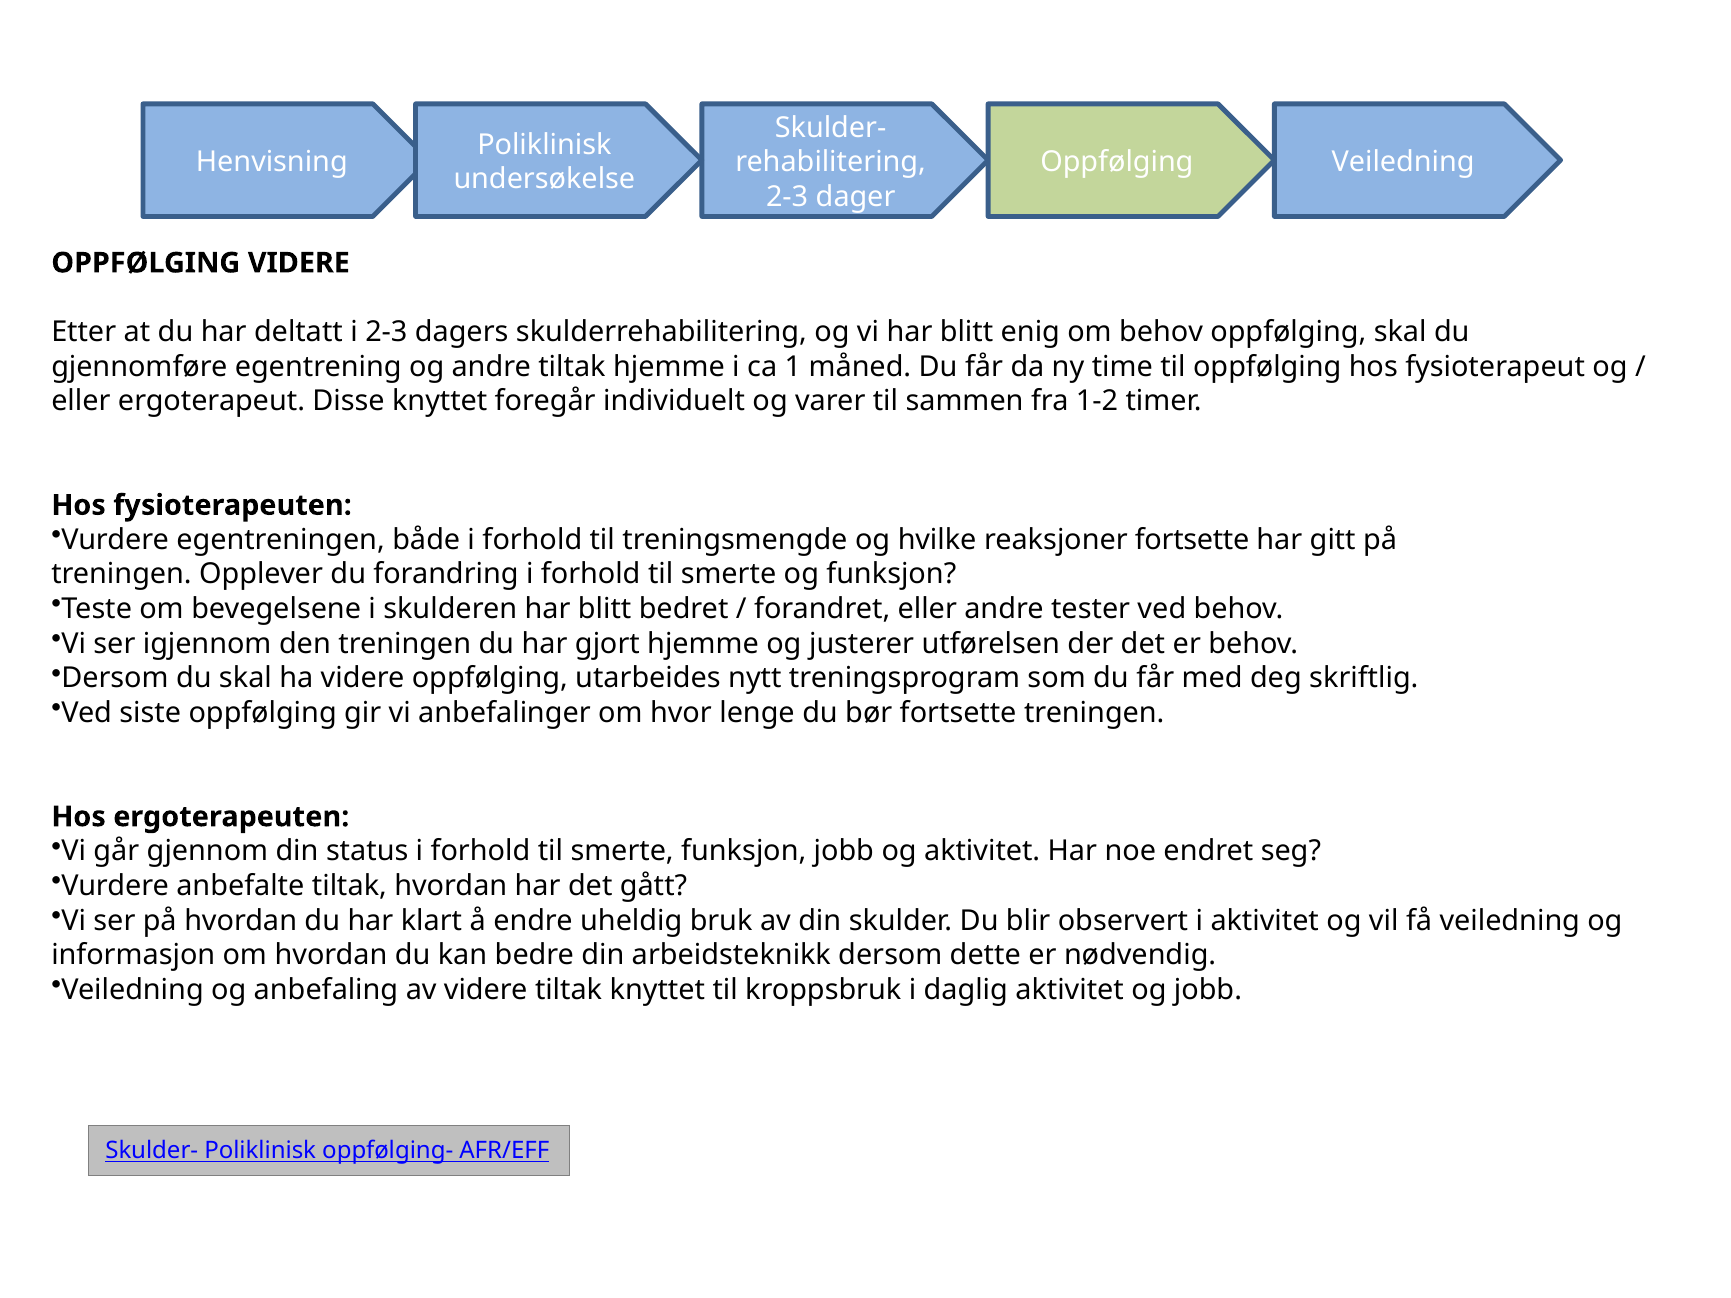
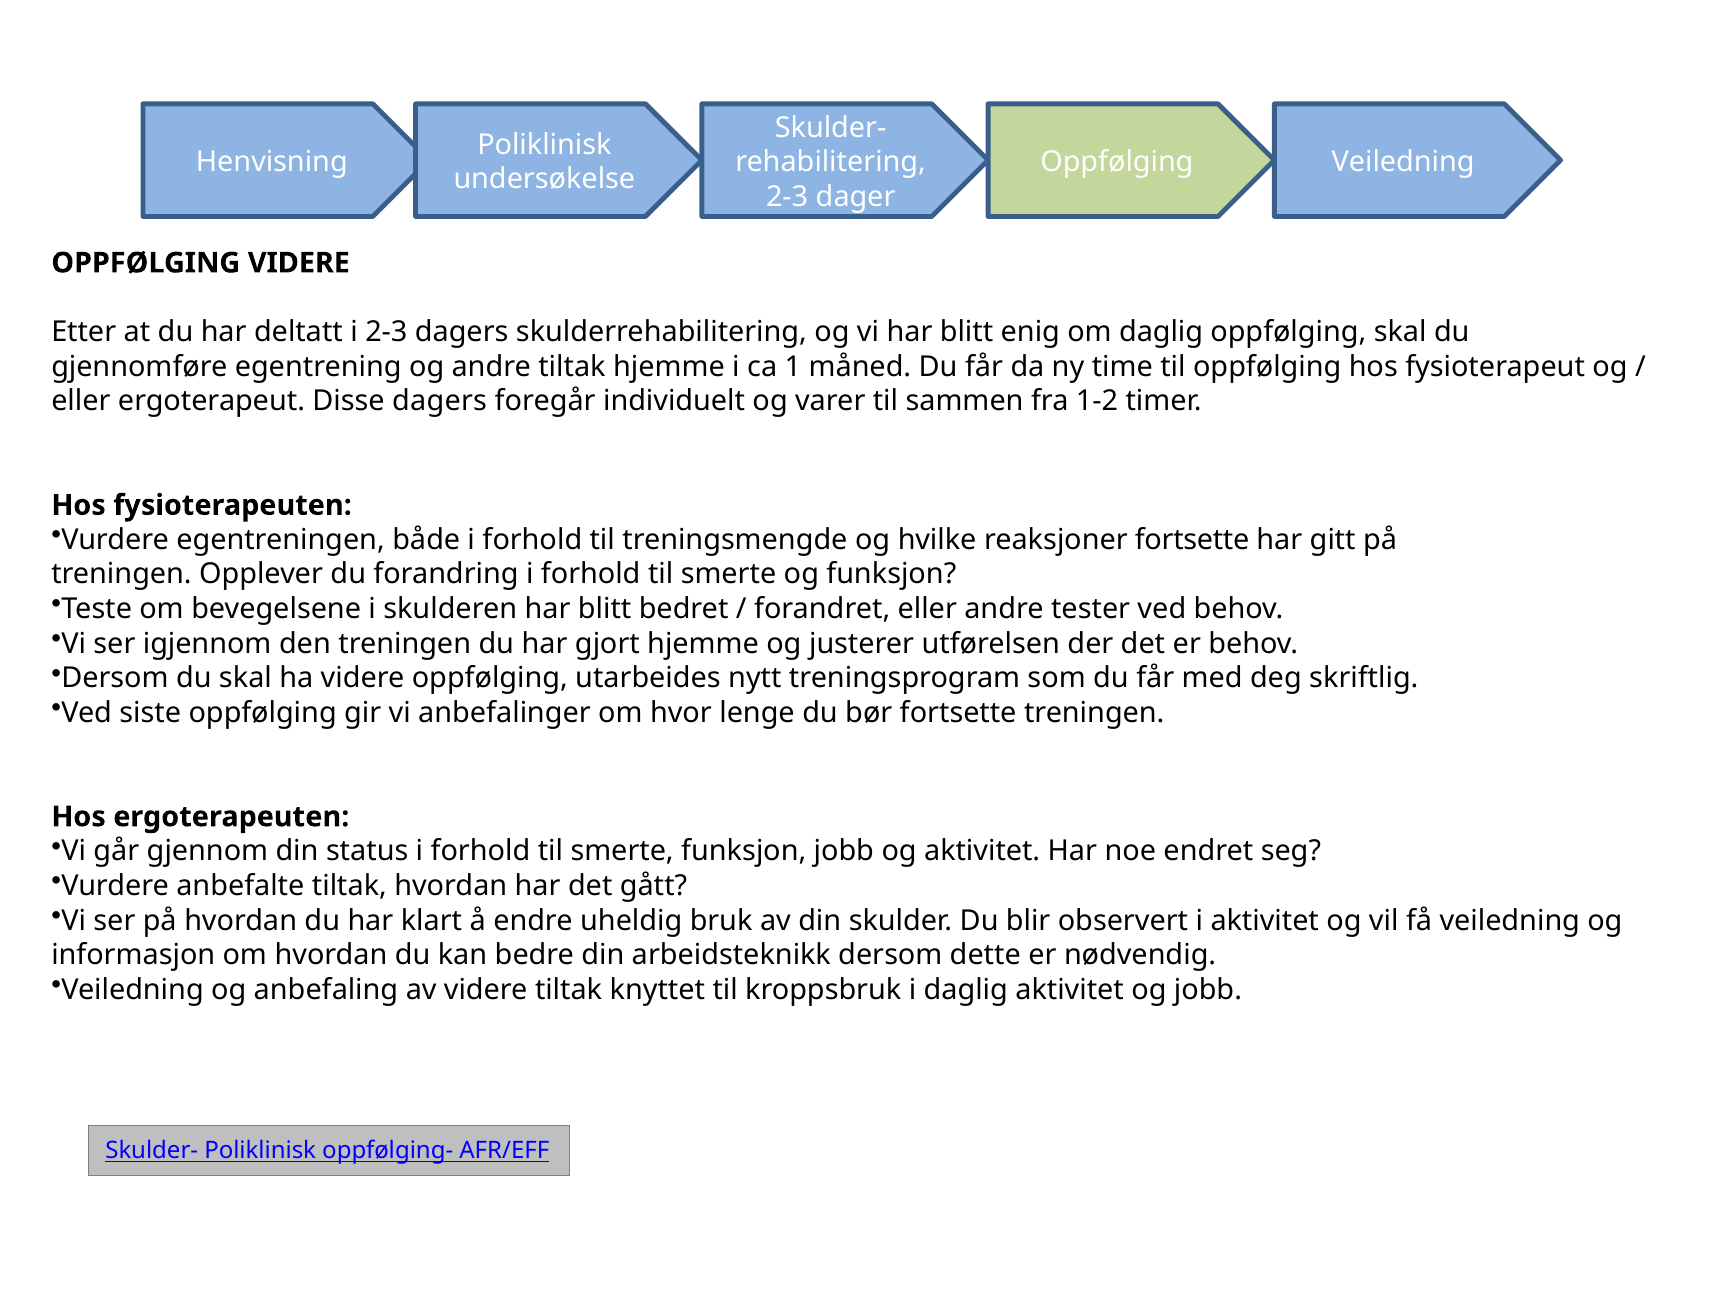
om behov: behov -> daglig
Disse knyttet: knyttet -> dagers
